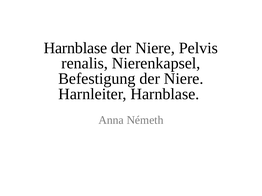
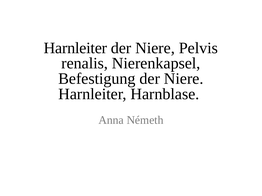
Harnblase at (75, 48): Harnblase -> Harnleiter
